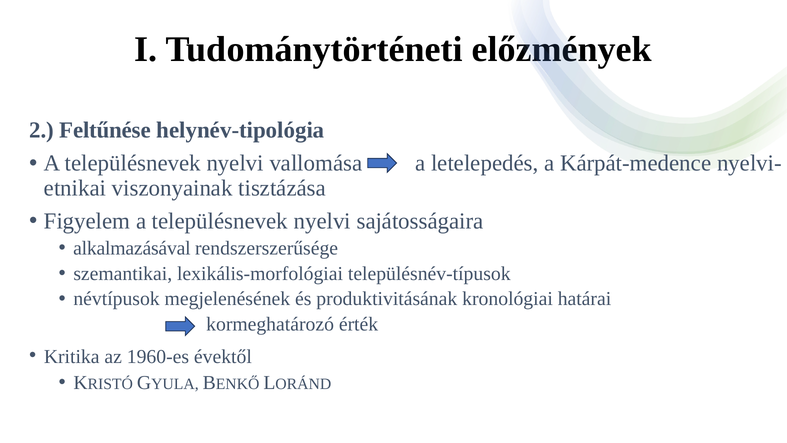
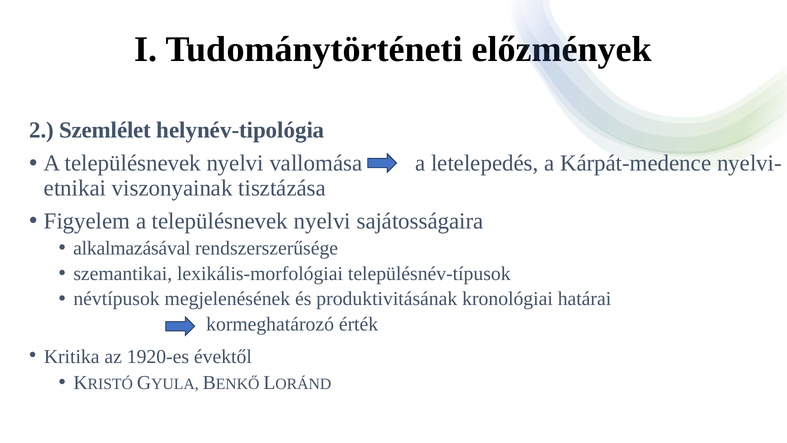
Feltűnése: Feltűnése -> Szemlélet
1960-es: 1960-es -> 1920-es
